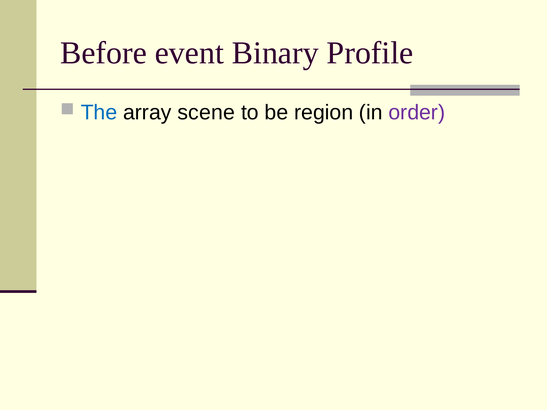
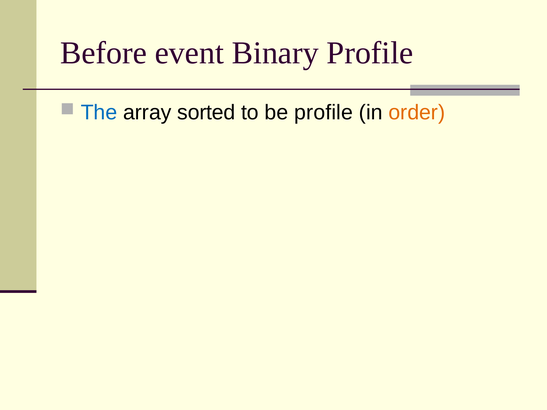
scene: scene -> sorted
be region: region -> profile
order colour: purple -> orange
